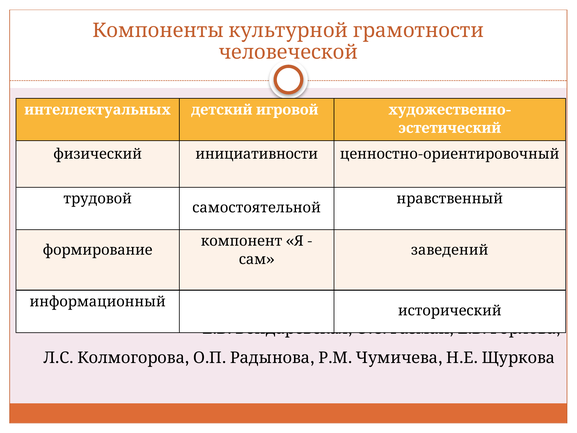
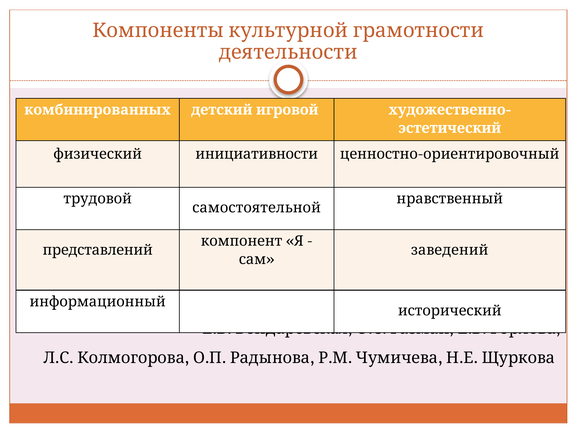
человеческой: человеческой -> деятельности
интеллектуальных: интеллектуальных -> комбинированных
формирование: формирование -> представлений
